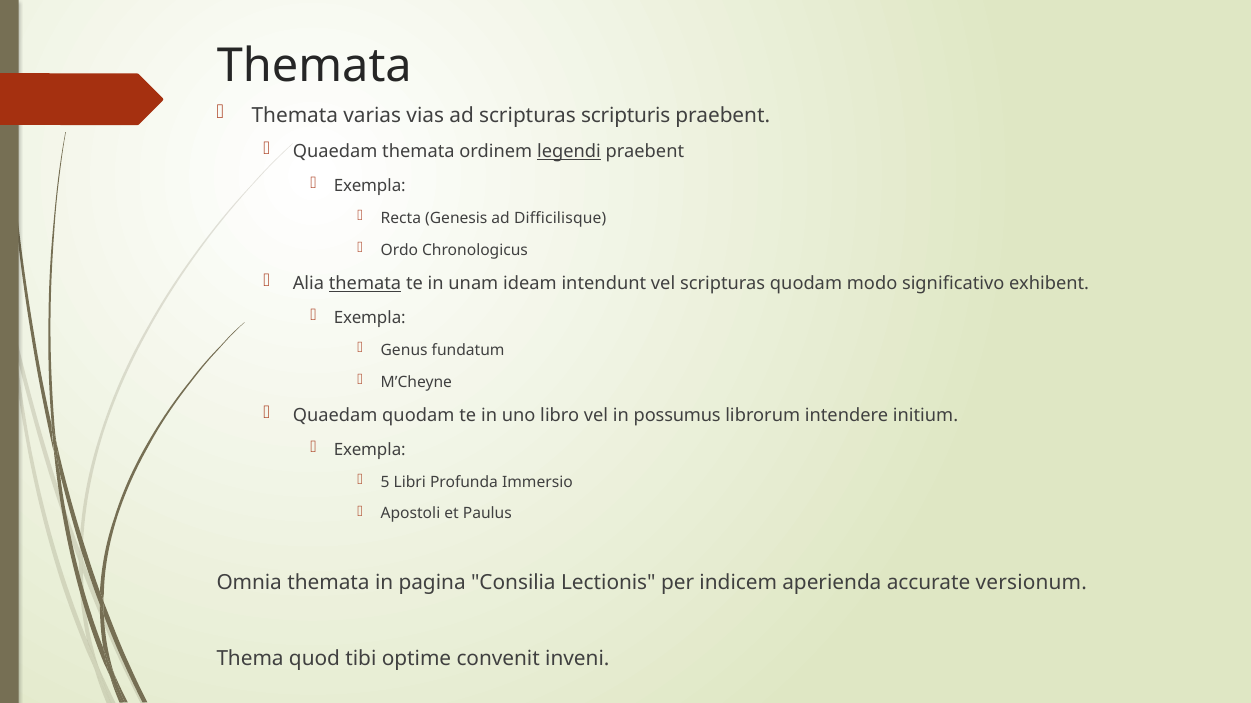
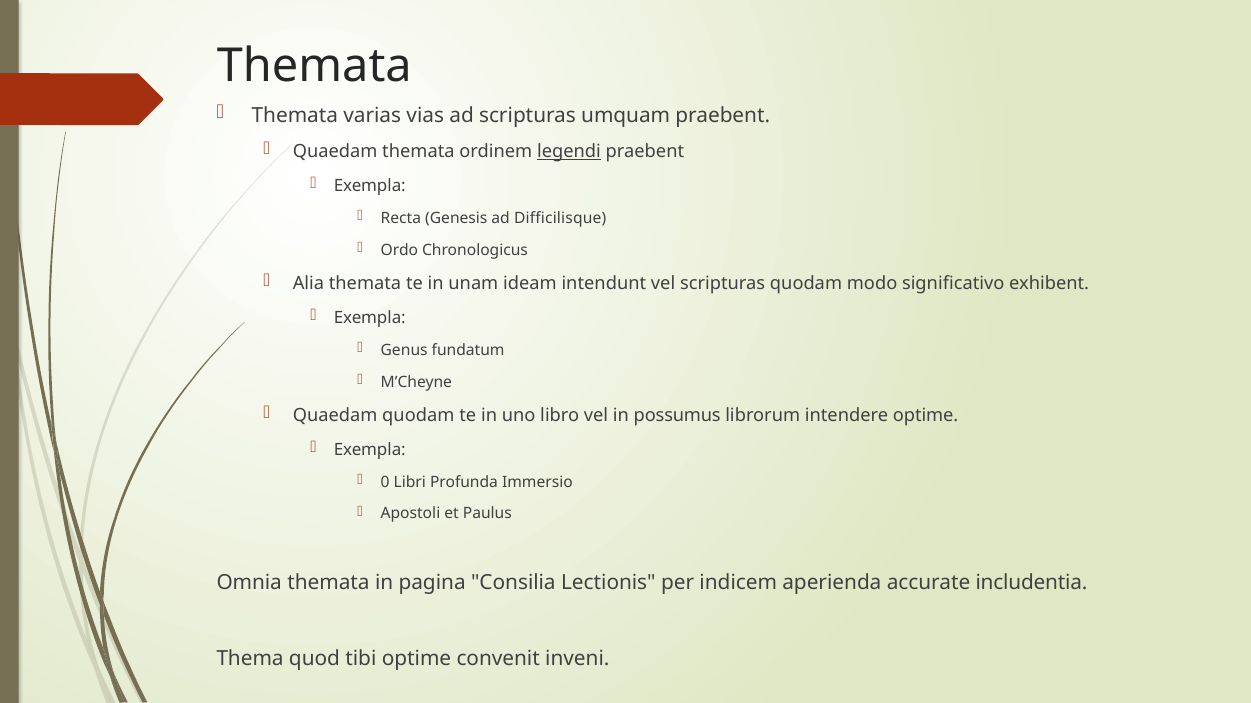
scripturis: scripturis -> umquam
themata at (365, 284) underline: present -> none
intendere initium: initium -> optime
5: 5 -> 0
versionum: versionum -> includentia
